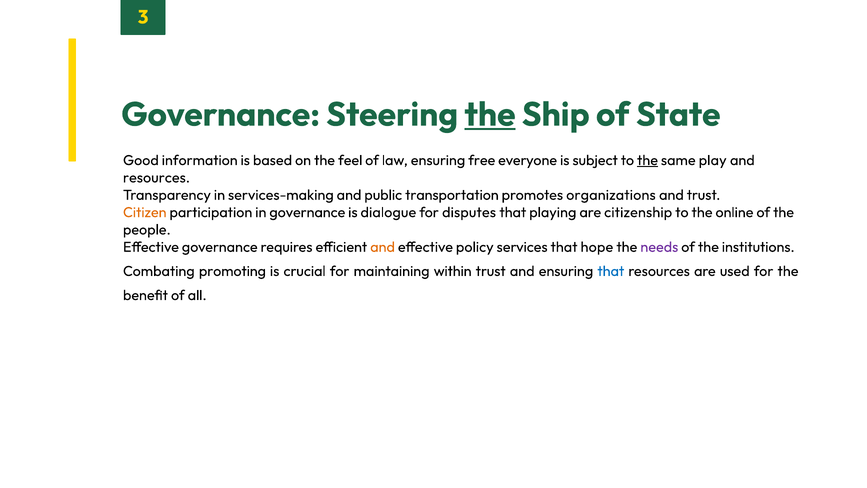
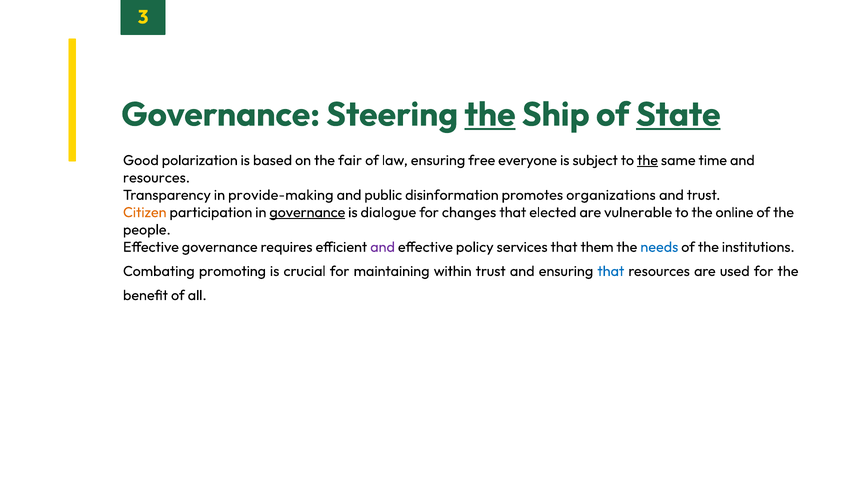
State underline: none -> present
information: information -> polarization
feel: feel -> fair
play: play -> time
services-making: services-making -> provide-making
transportation: transportation -> disinformation
governance at (307, 212) underline: none -> present
disputes: disputes -> changes
playing: playing -> elected
citizenship: citizenship -> vulnerable
and at (383, 247) colour: orange -> purple
hope: hope -> them
needs colour: purple -> blue
